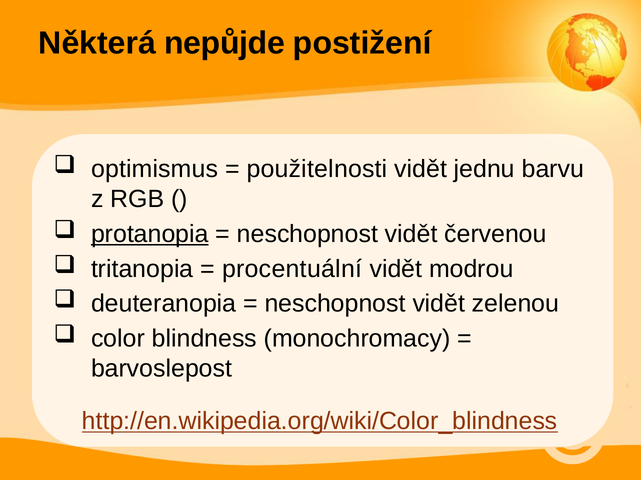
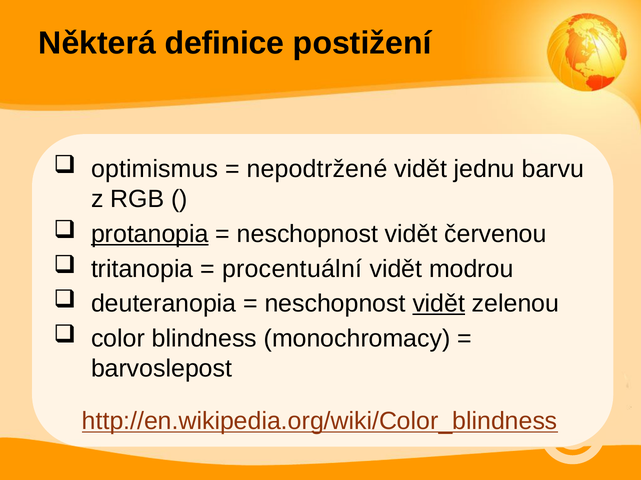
nepůjde: nepůjde -> definice
použitelnosti: použitelnosti -> nepodtržené
vidět at (439, 304) underline: none -> present
